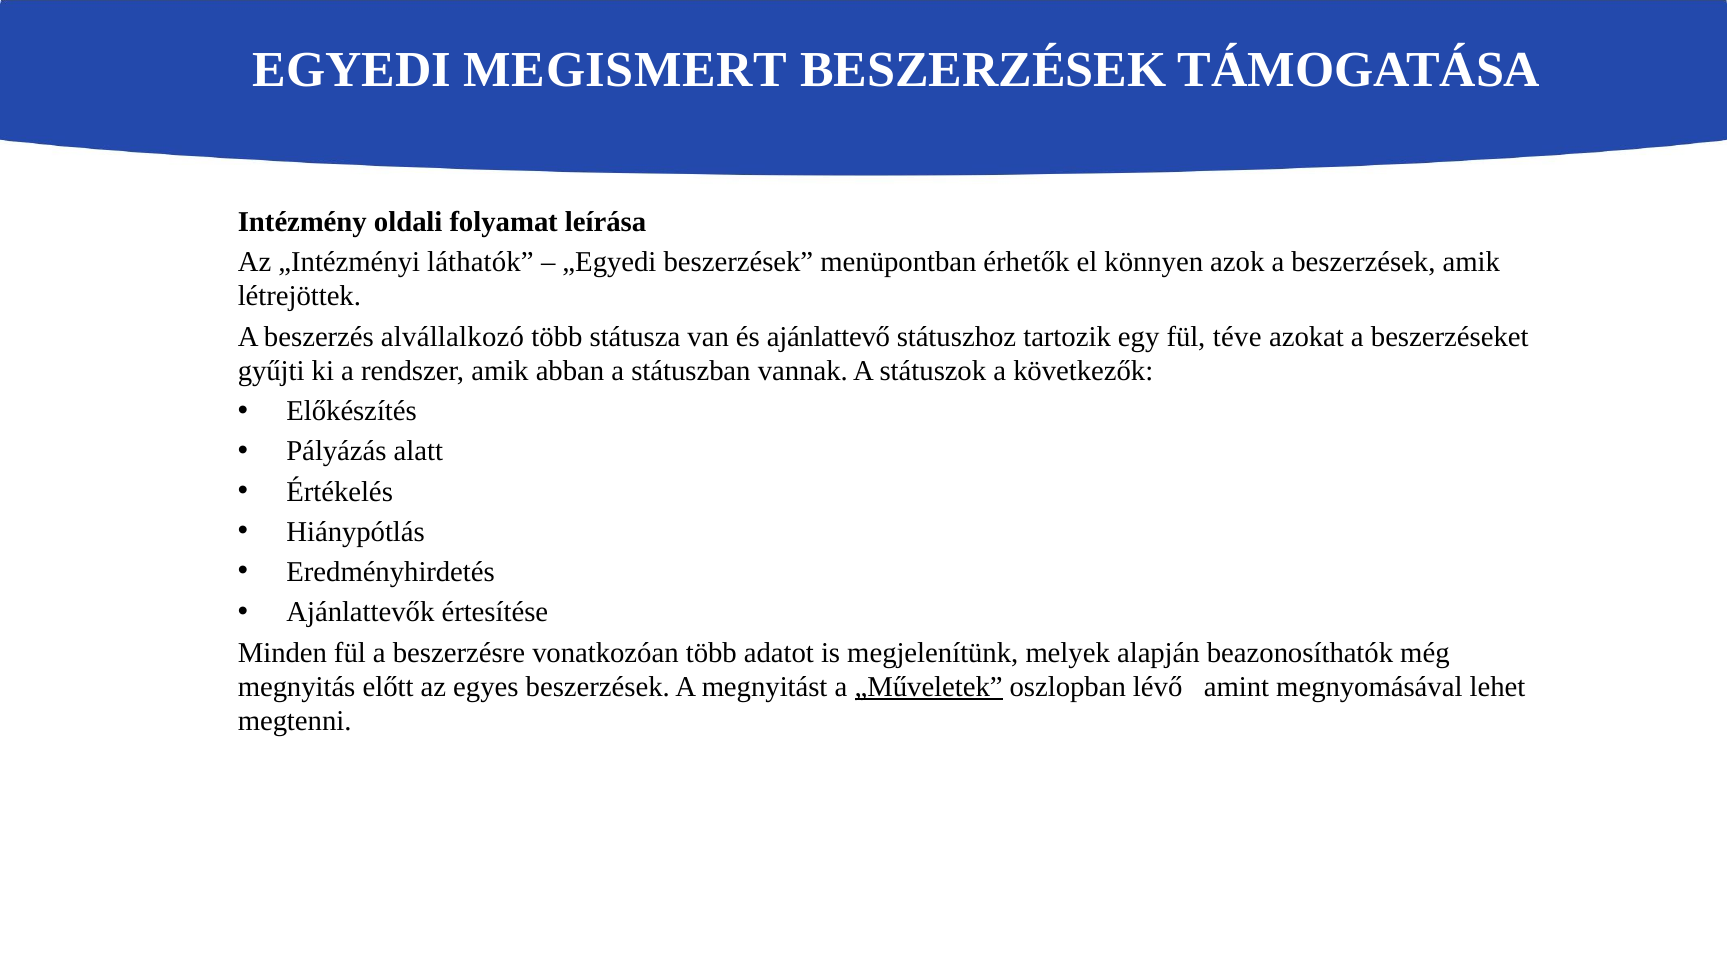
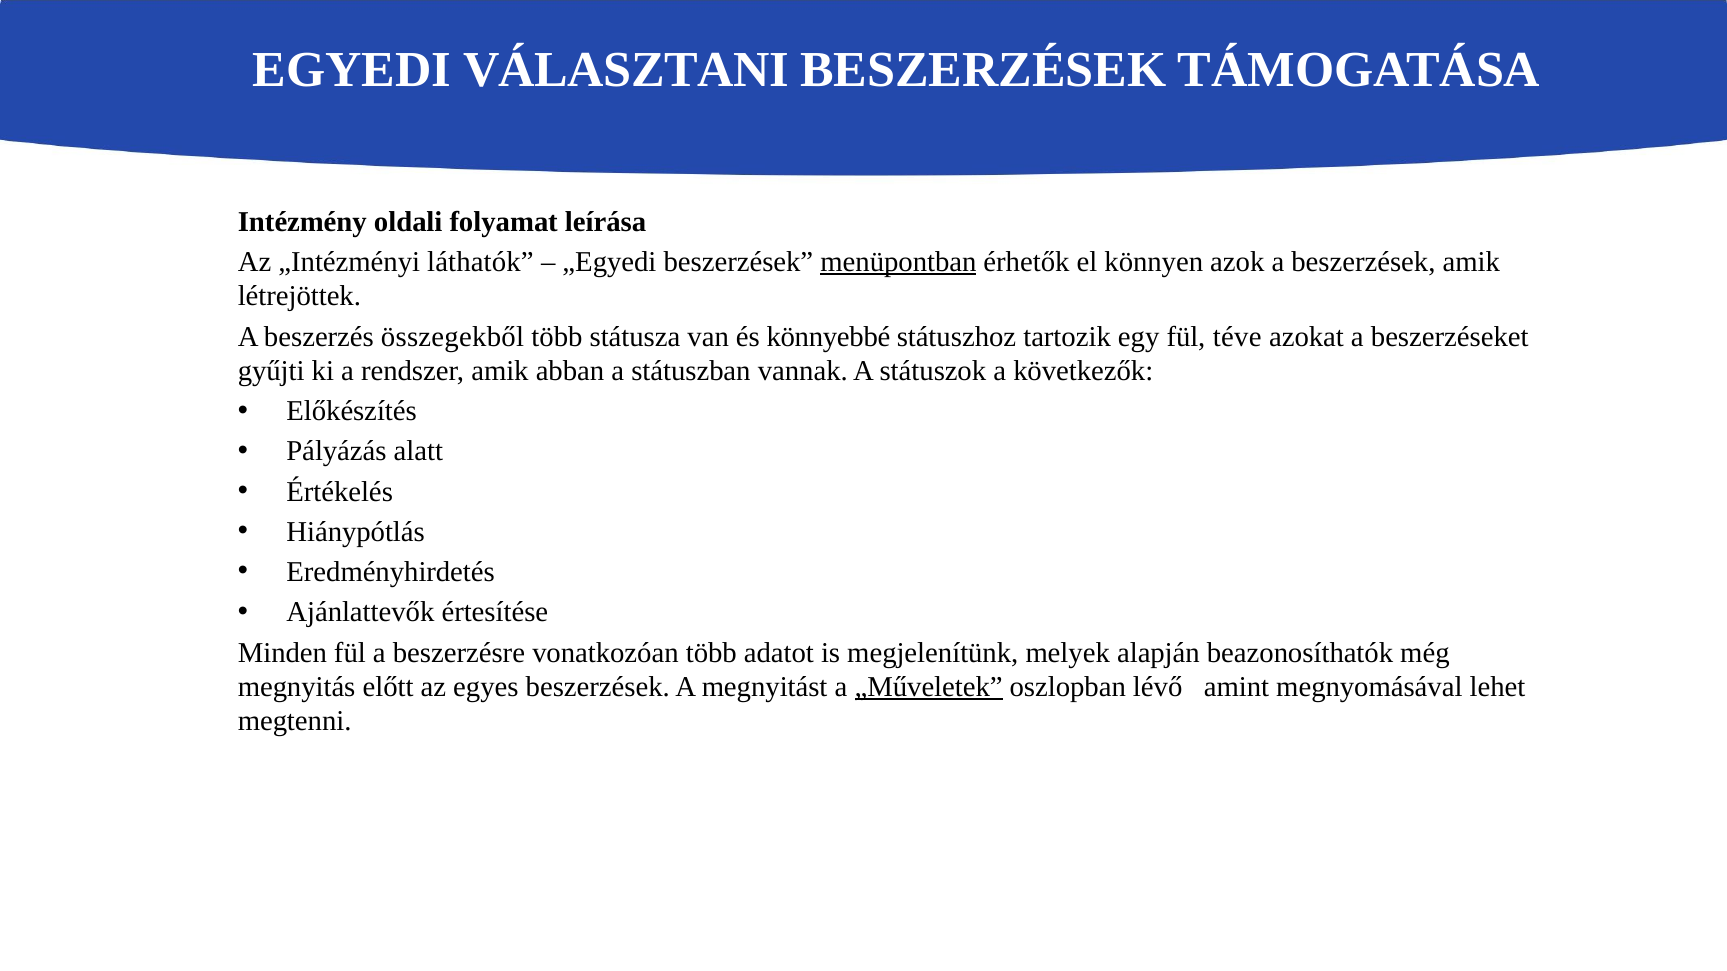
MEGISMERT: MEGISMERT -> VÁLASZTANI
menüpontban underline: none -> present
alvállalkozó: alvállalkozó -> összegekből
ajánlattevő: ajánlattevő -> könnyebbé
